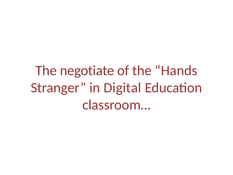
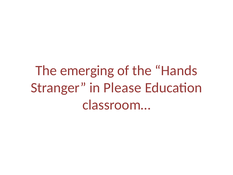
negotiate: negotiate -> emerging
Digital: Digital -> Please
